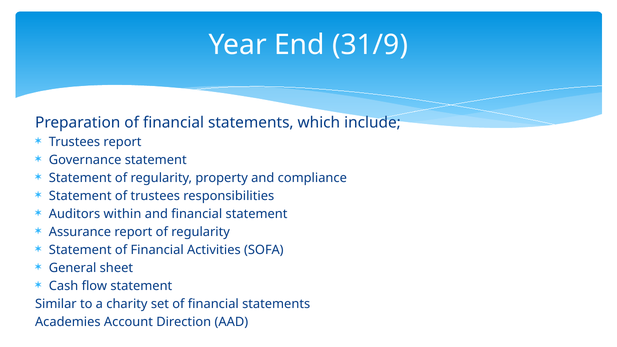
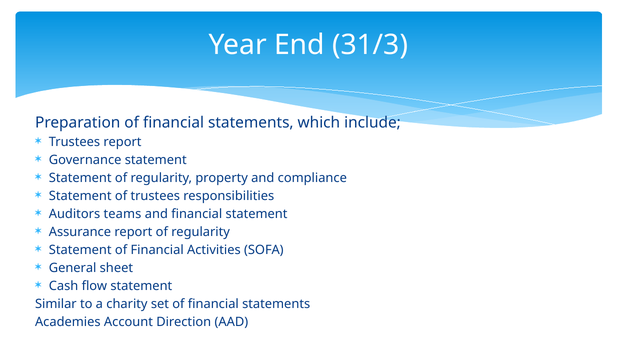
31/9: 31/9 -> 31/3
within: within -> teams
